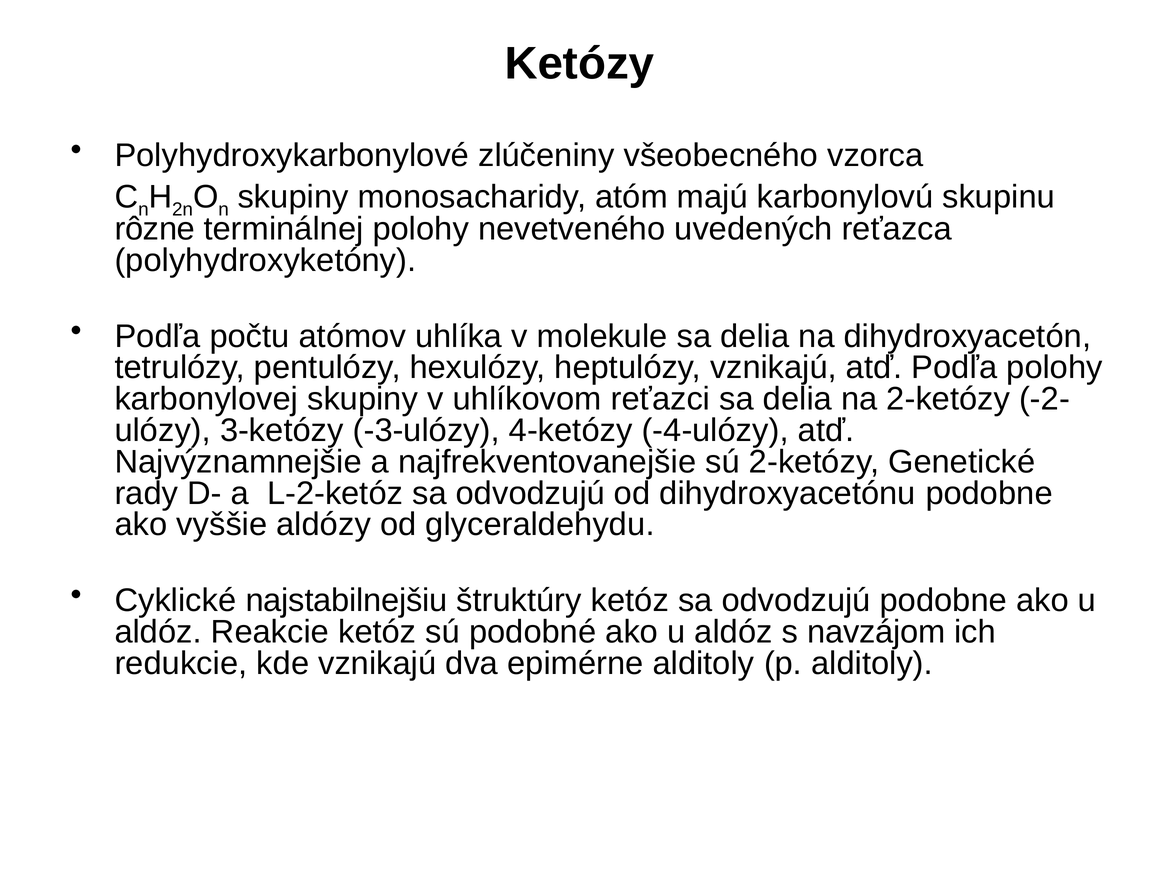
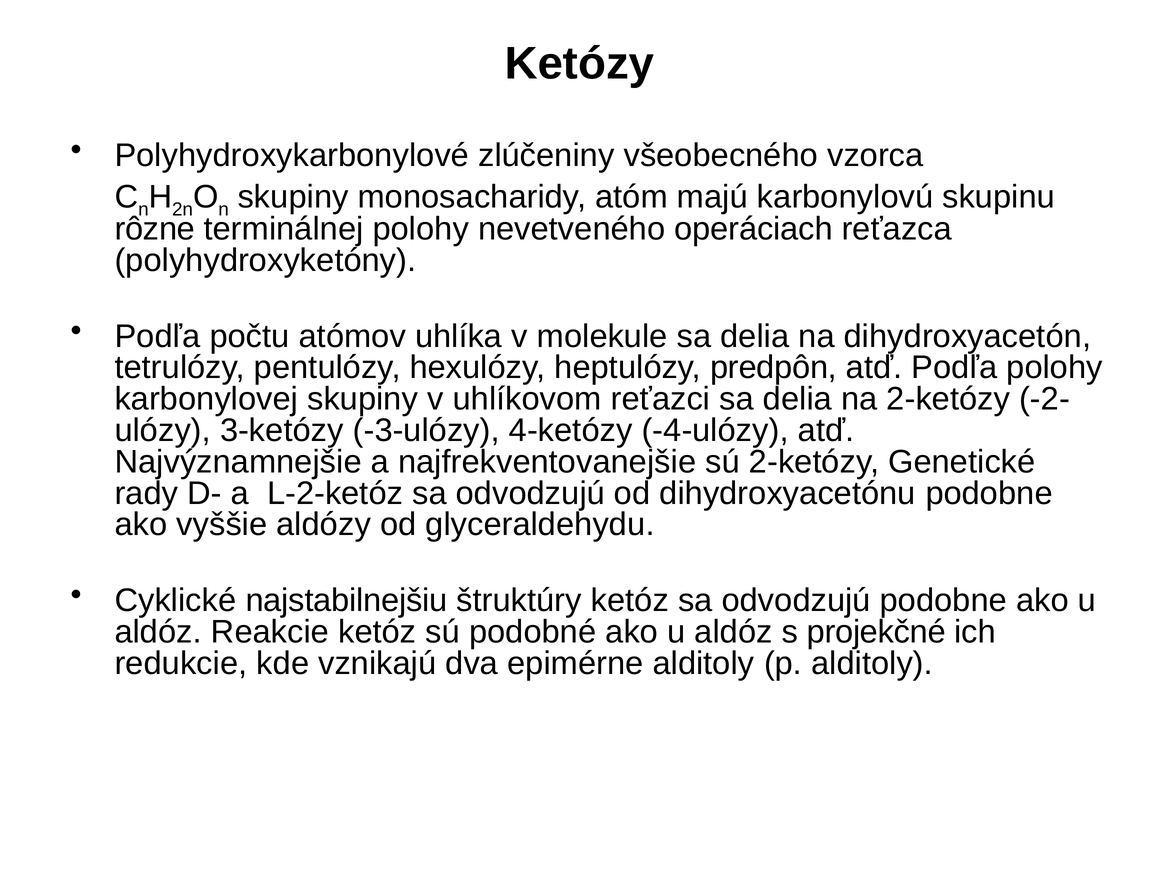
uvedených: uvedených -> operáciach
heptulózy vznikajú: vznikajú -> predpôn
navzájom: navzájom -> projekčné
